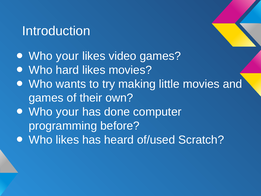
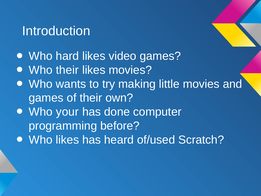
your at (67, 56): your -> hard
Who hard: hard -> their
